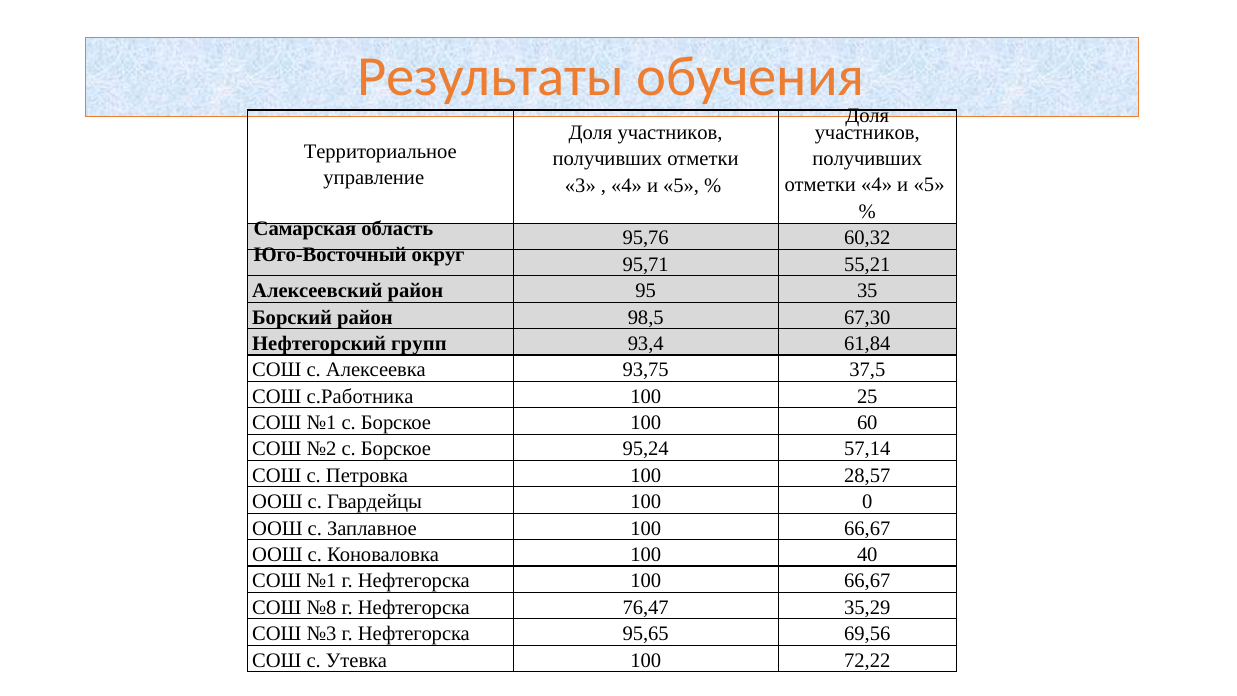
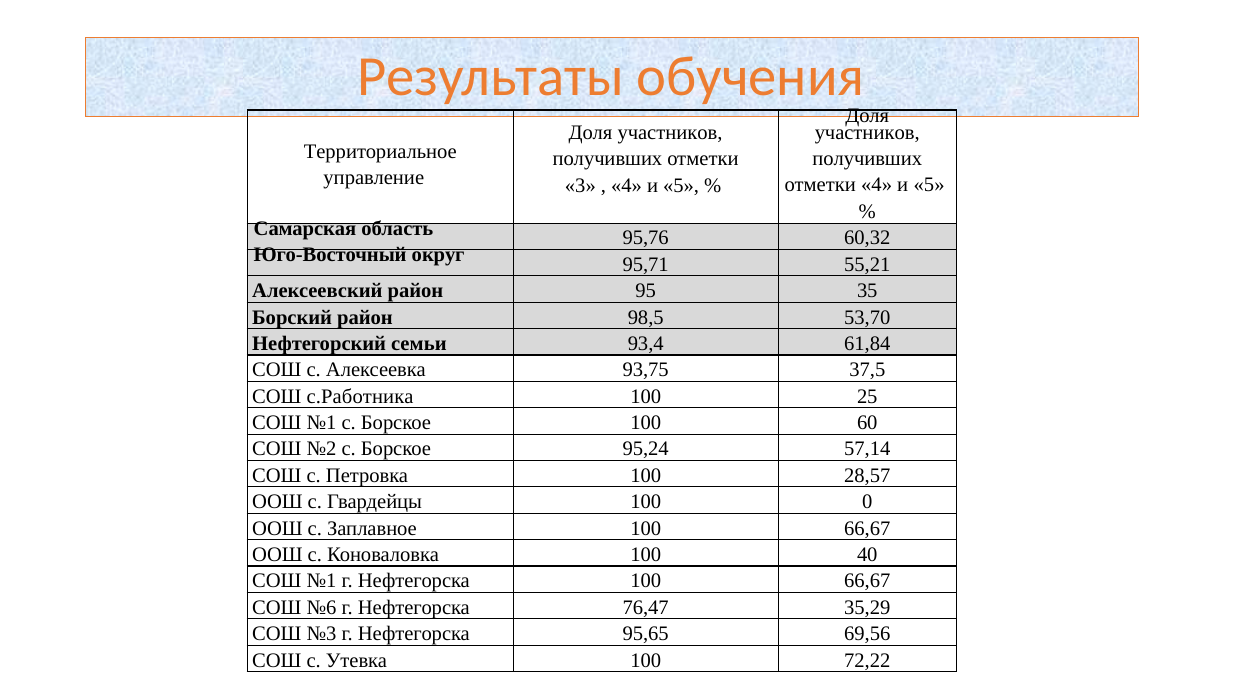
67,30: 67,30 -> 53,70
групп: групп -> семьи
№8: №8 -> №6
